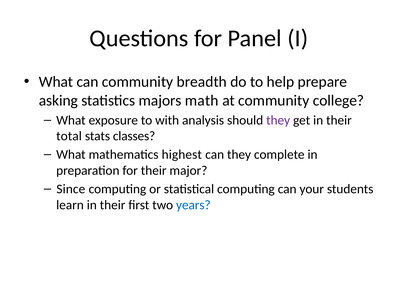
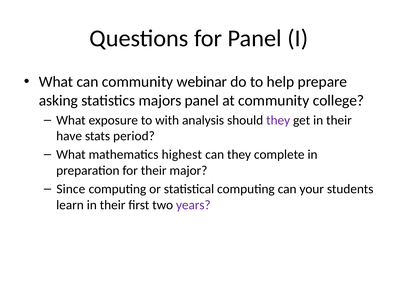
breadth: breadth -> webinar
majors math: math -> panel
total: total -> have
classes: classes -> period
years colour: blue -> purple
